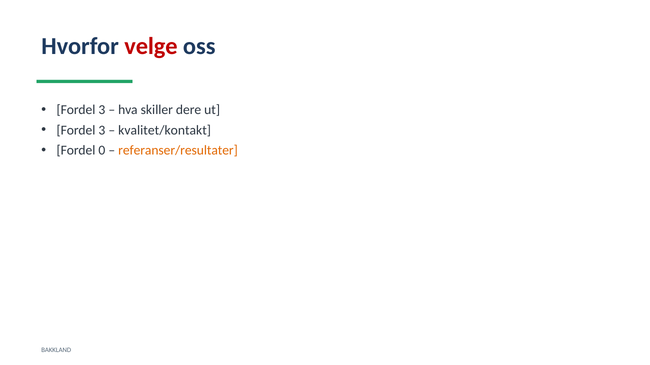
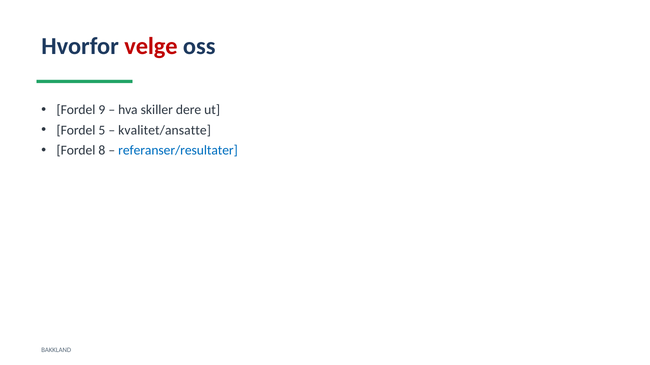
3 at (102, 110): 3 -> 9
3 at (102, 130): 3 -> 5
kvalitet/kontakt: kvalitet/kontakt -> kvalitet/ansatte
0: 0 -> 8
referanser/resultater colour: orange -> blue
